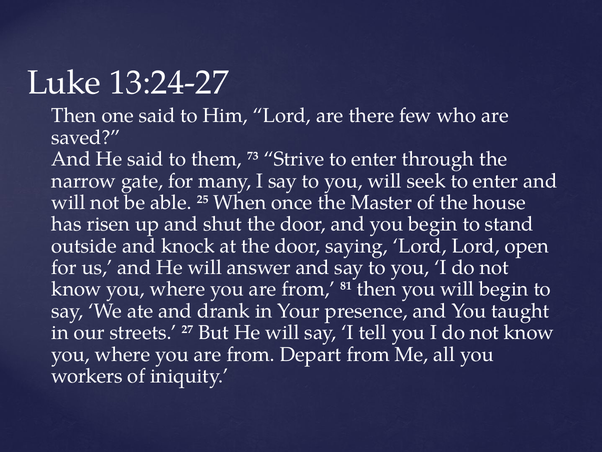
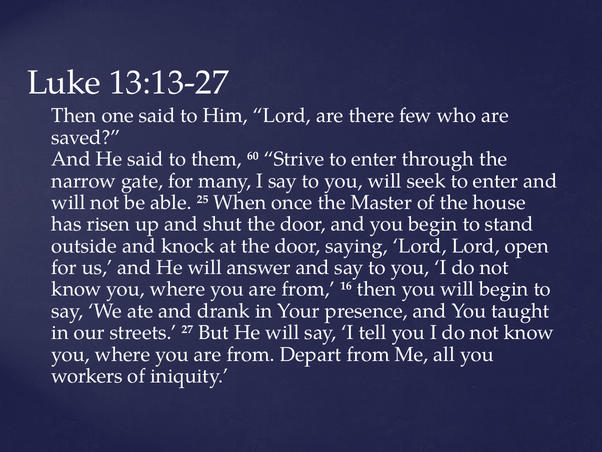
13:24-27: 13:24-27 -> 13:13-27
73: 73 -> 60
81: 81 -> 16
